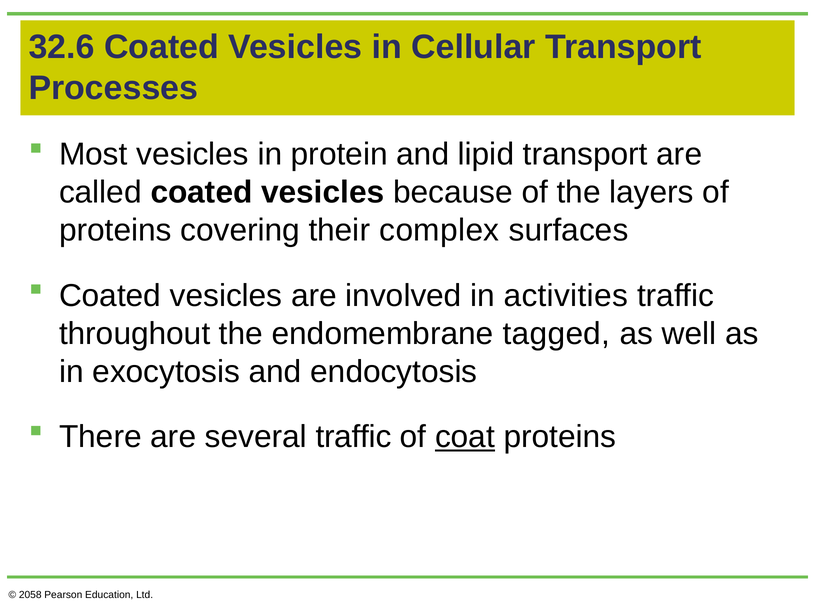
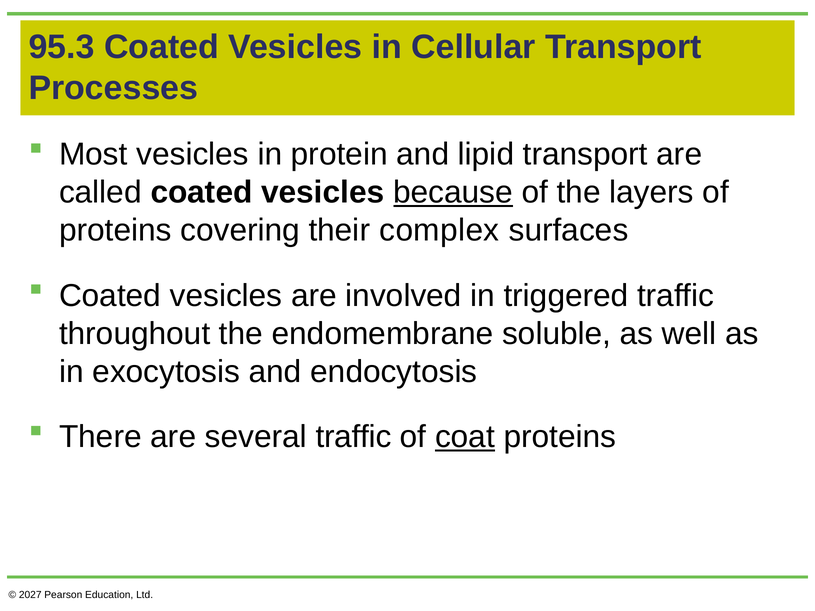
32.6: 32.6 -> 95.3
because underline: none -> present
activities: activities -> triggered
tagged: tagged -> soluble
2058: 2058 -> 2027
